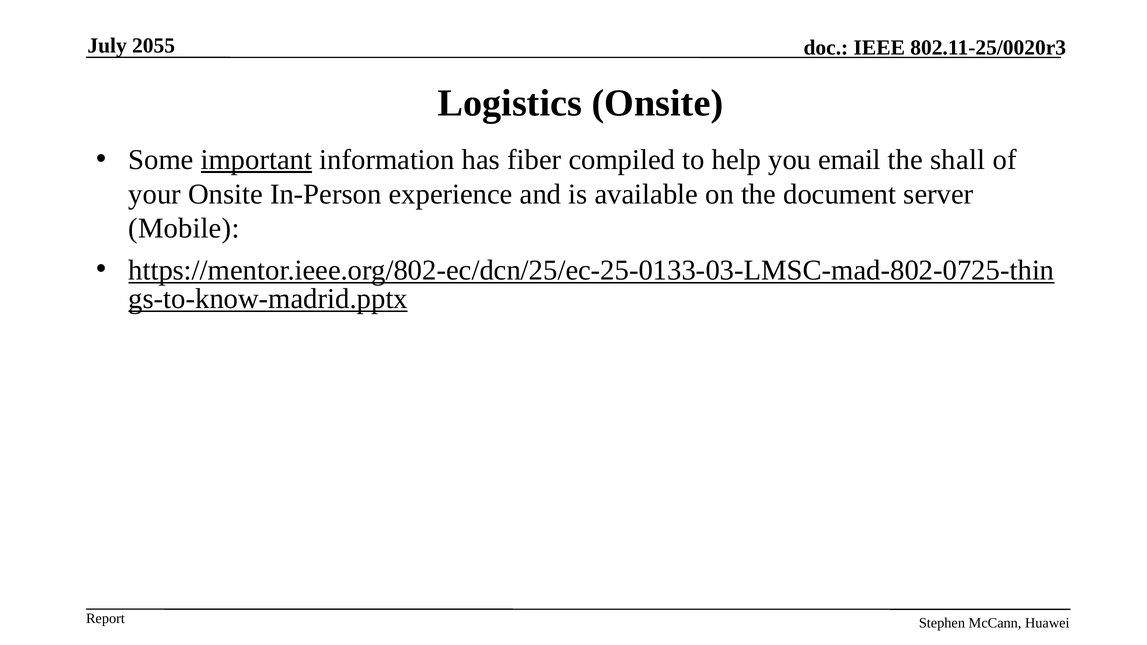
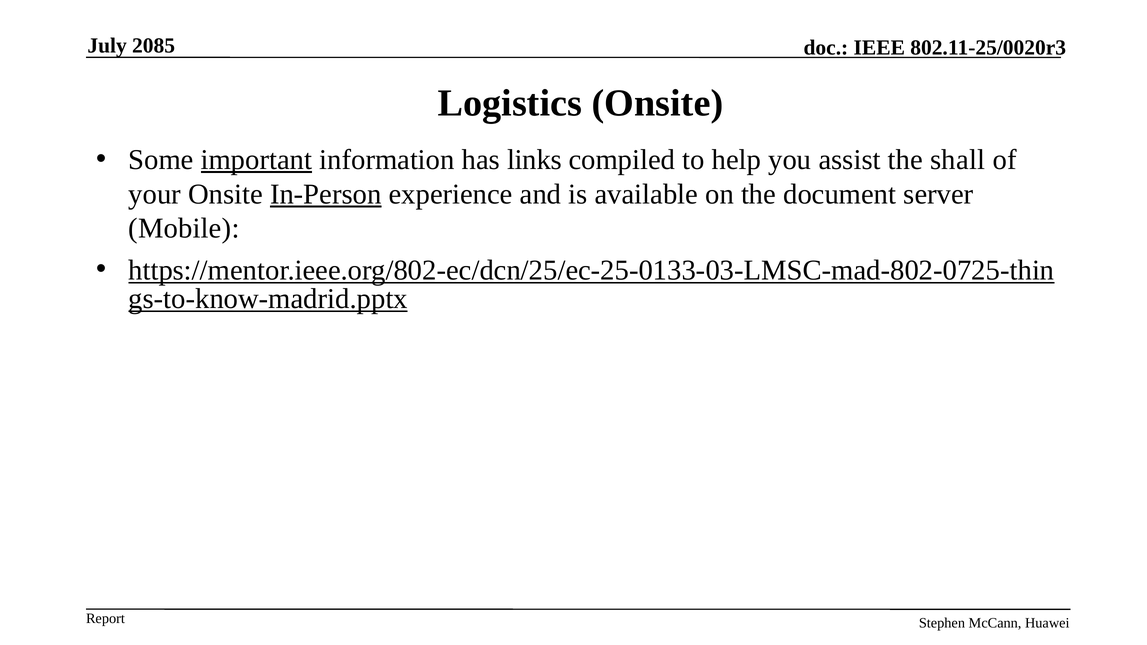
2055: 2055 -> 2085
fiber: fiber -> links
email: email -> assist
In-Person underline: none -> present
